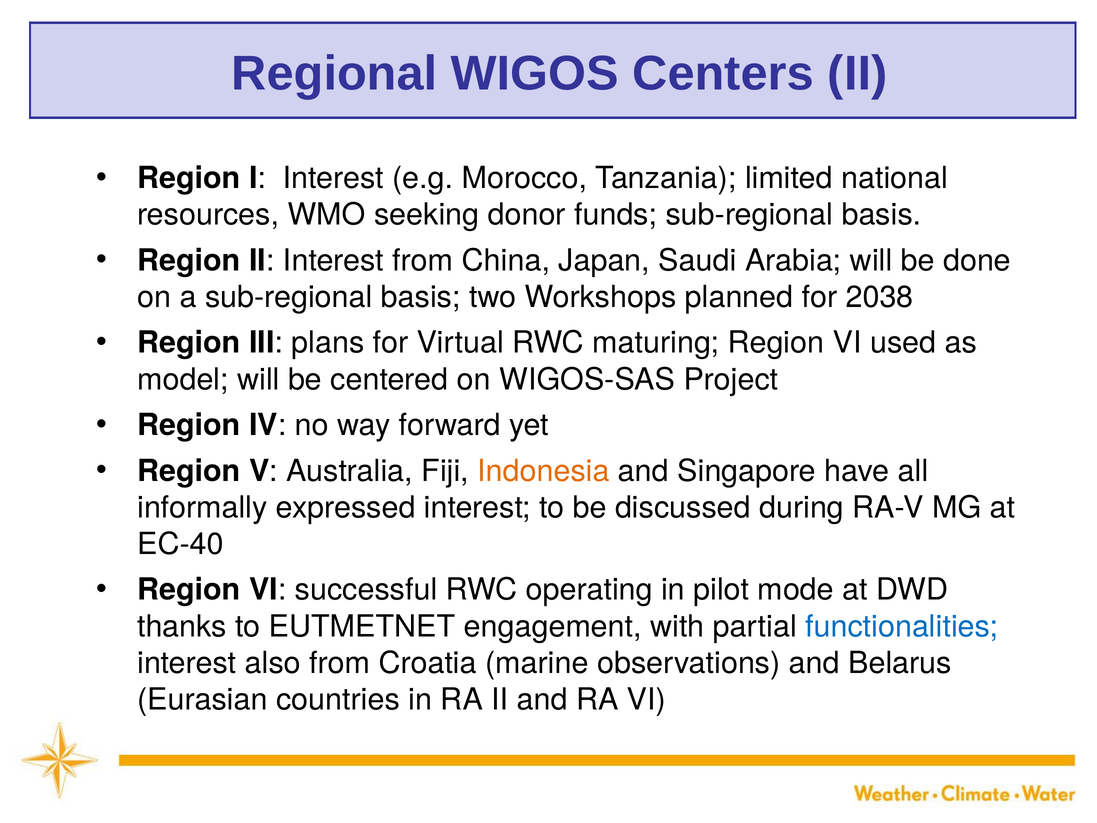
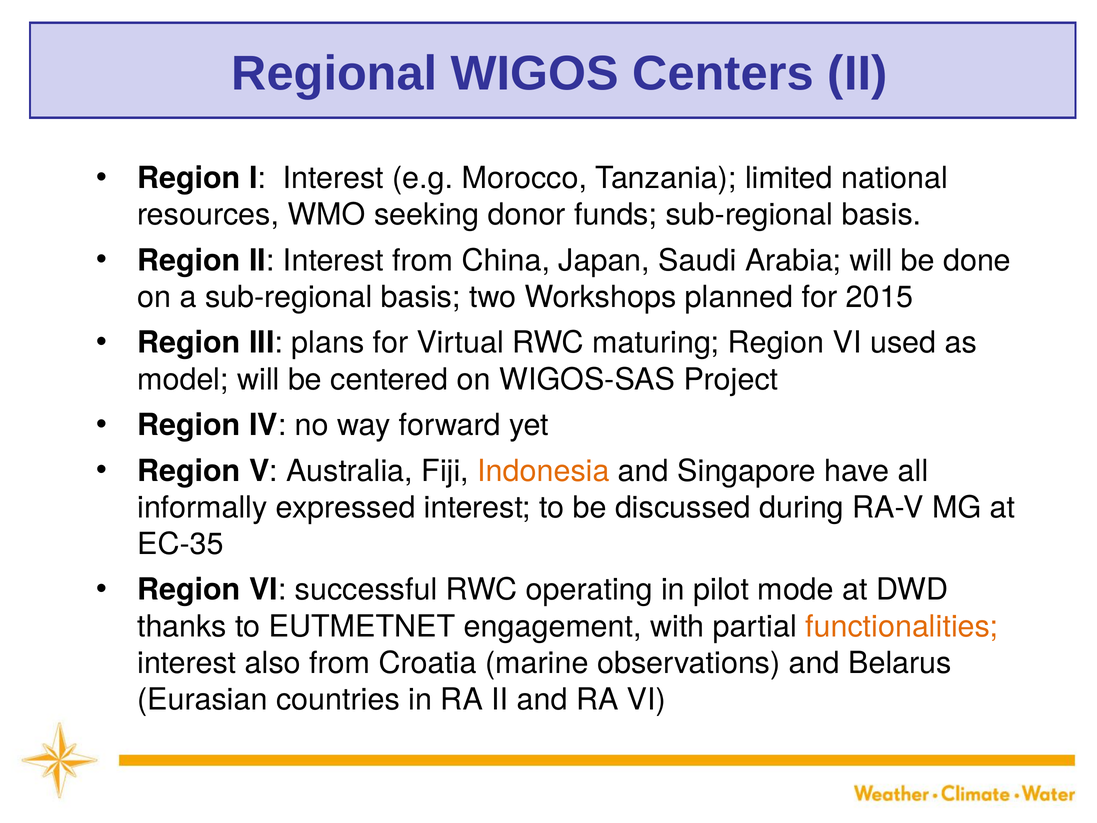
2038: 2038 -> 2015
EC-40: EC-40 -> EC-35
functionalities colour: blue -> orange
